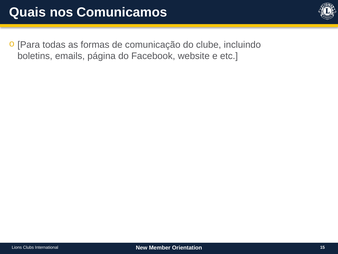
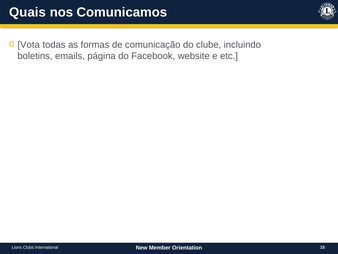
Para: Para -> Vota
